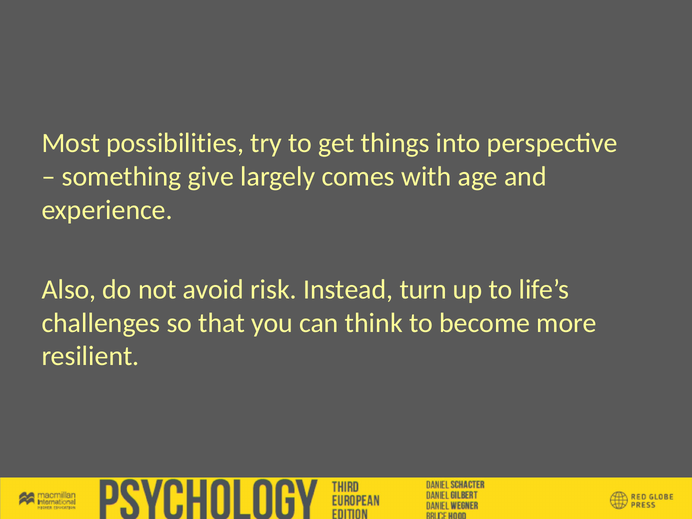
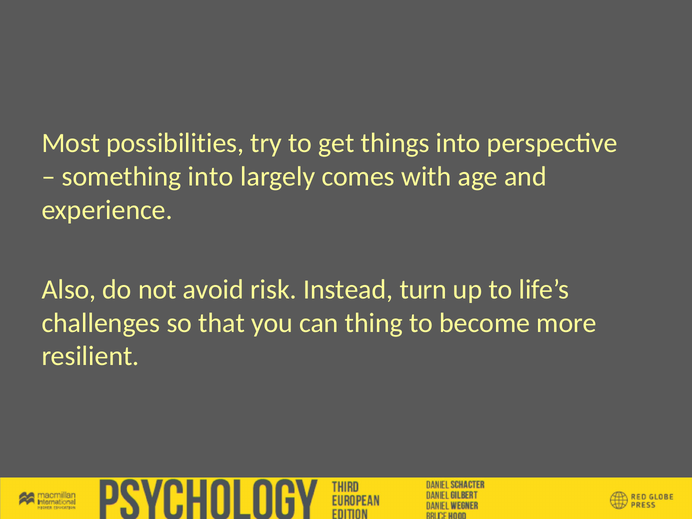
something give: give -> into
think: think -> thing
